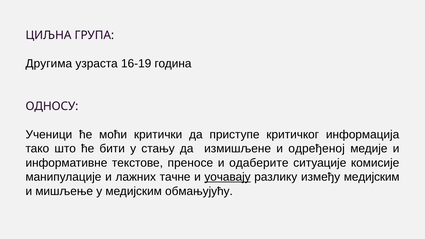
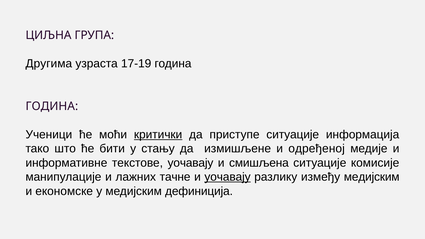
16-19: 16-19 -> 17-19
ОДНОСУ at (52, 106): ОДНОСУ -> ГОДИНА
критички underline: none -> present
приступе критичког: критичког -> ситуације
текстове преносе: преносе -> уочавају
одаберите: одаберите -> смишљена
мишљење: мишљење -> економске
обмањујућу: обмањујућу -> дефиниција
